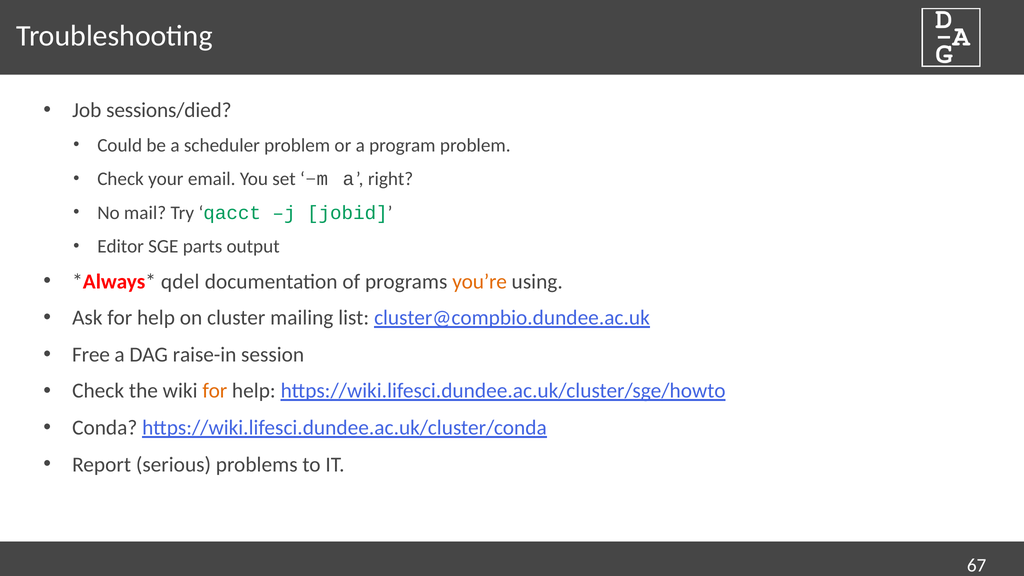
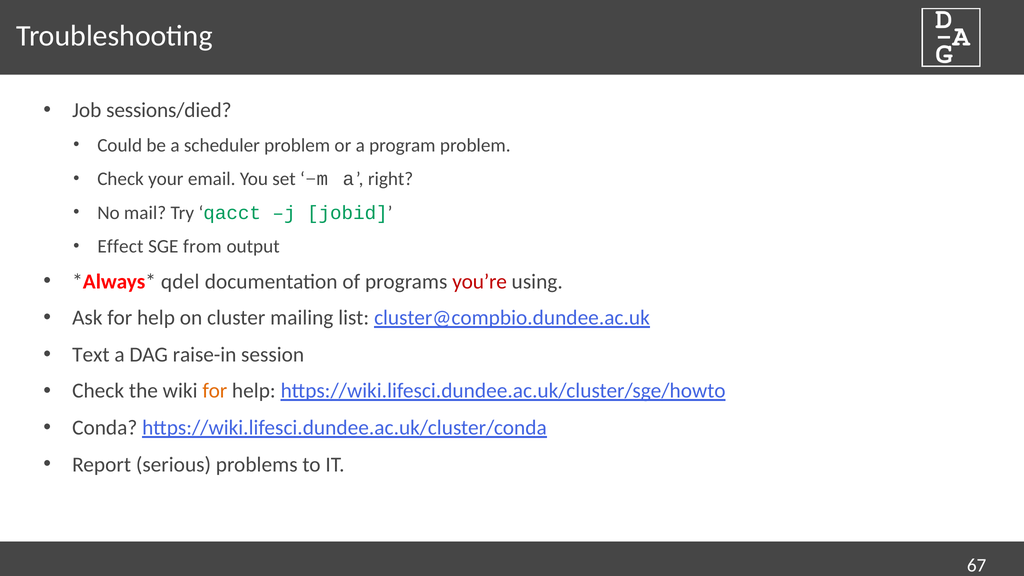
Editor: Editor -> Effect
parts: parts -> from
you’re colour: orange -> red
Free: Free -> Text
